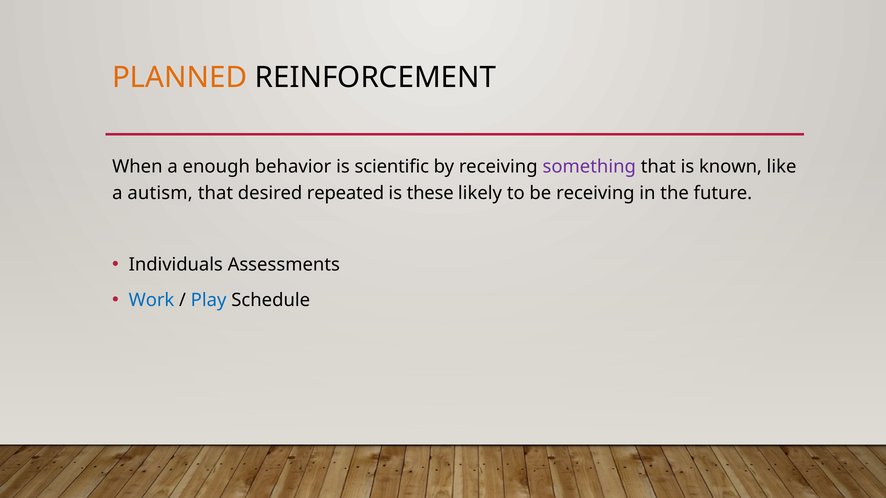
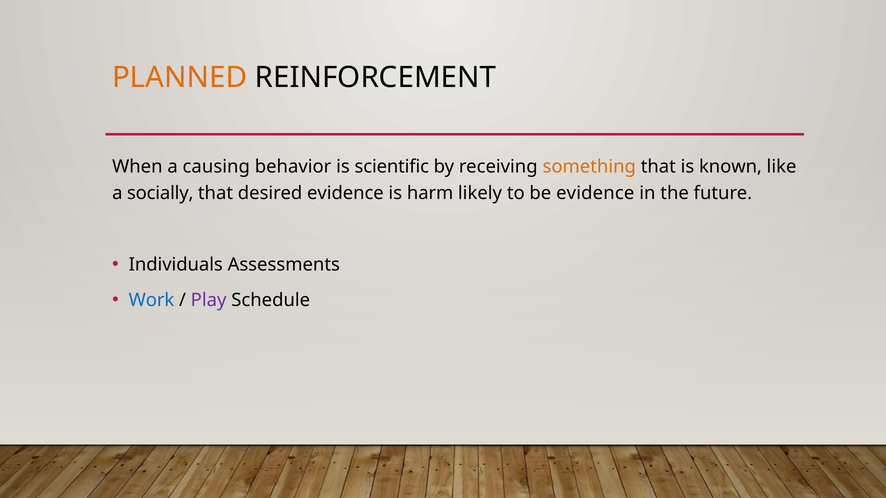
enough: enough -> causing
something colour: purple -> orange
autism: autism -> socially
desired repeated: repeated -> evidence
these: these -> harm
be receiving: receiving -> evidence
Play colour: blue -> purple
